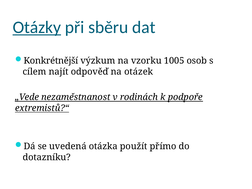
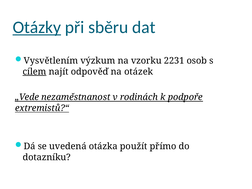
Konkrétnější: Konkrétnější -> Vysvětlením
1005: 1005 -> 2231
cílem underline: none -> present
